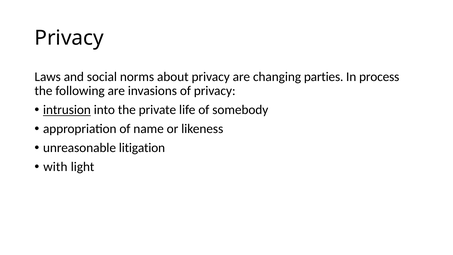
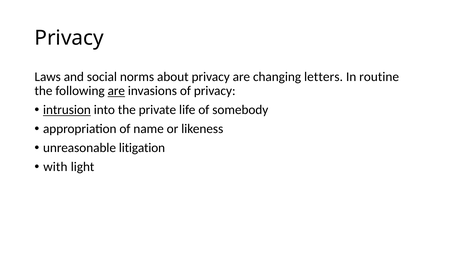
parties: parties -> letters
process: process -> routine
are at (116, 91) underline: none -> present
